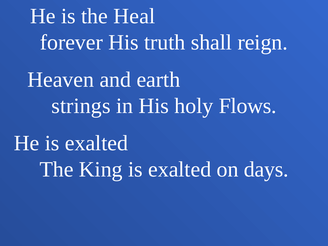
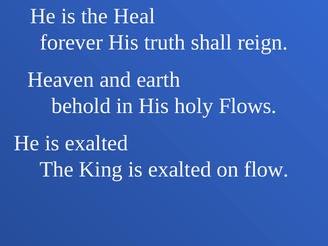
strings: strings -> behold
days: days -> flow
